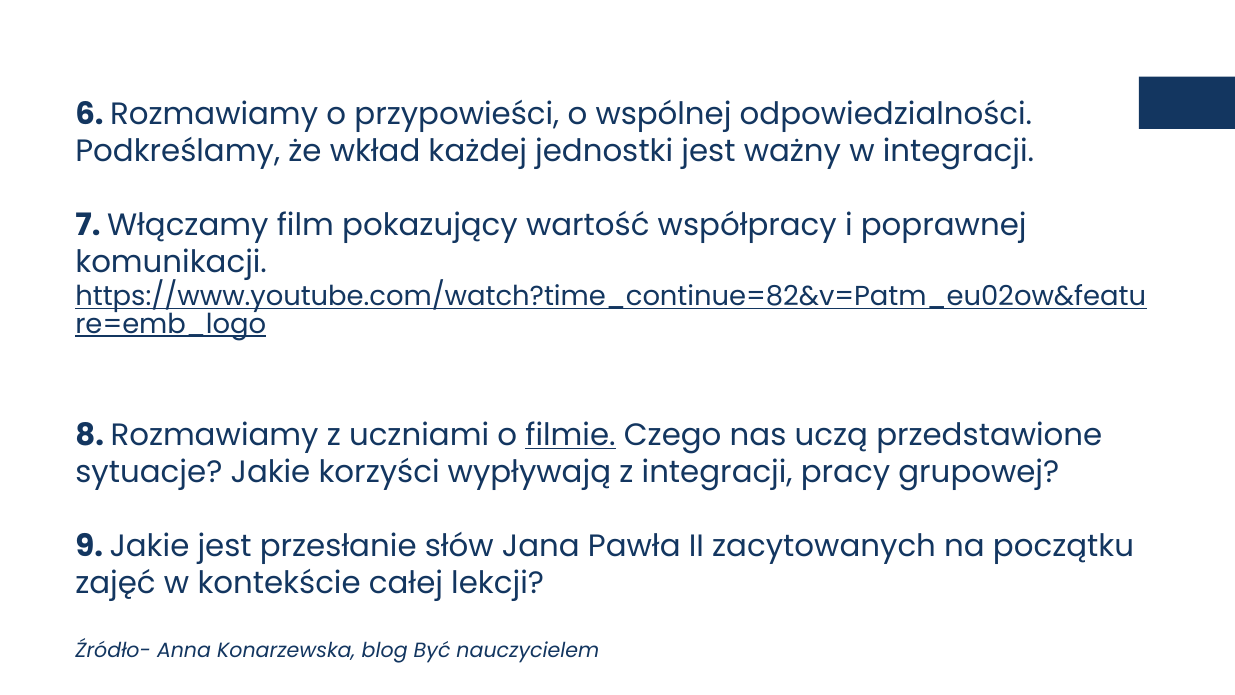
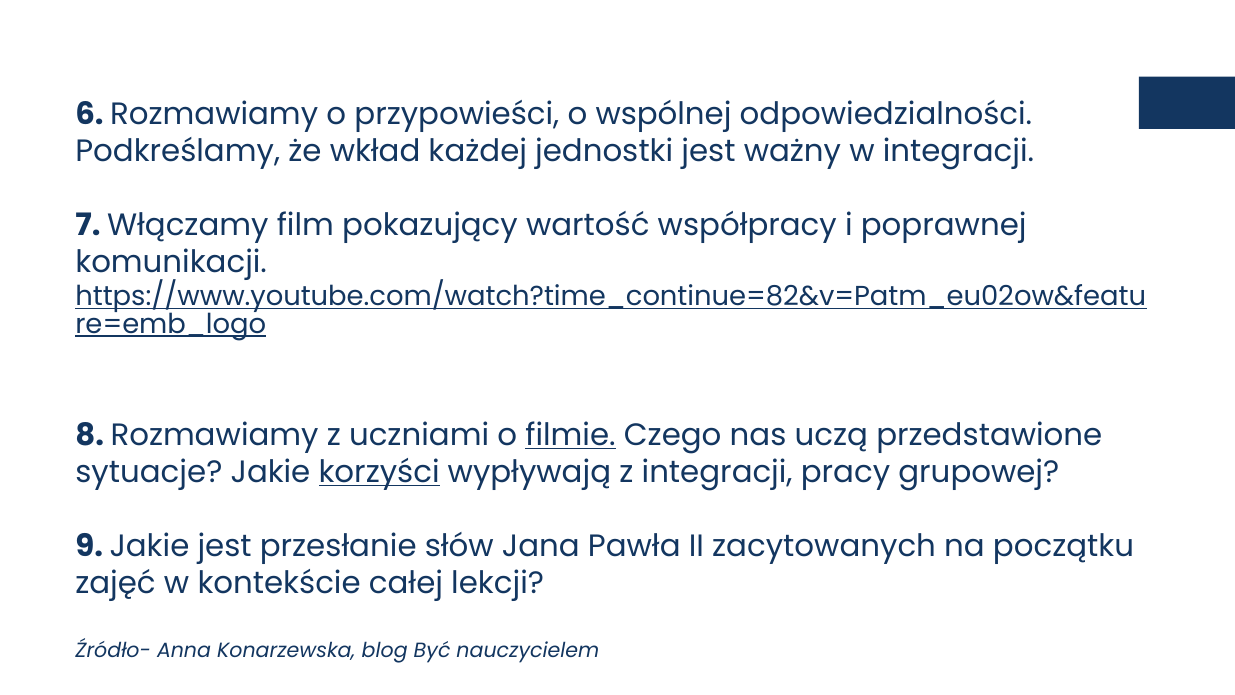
korzyści underline: none -> present
